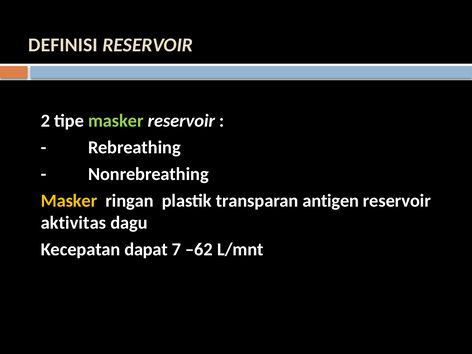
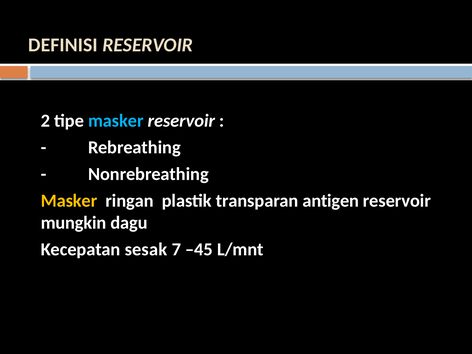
masker at (116, 121) colour: light green -> light blue
aktivitas: aktivitas -> mungkin
dapat: dapat -> sesak
–62: –62 -> –45
